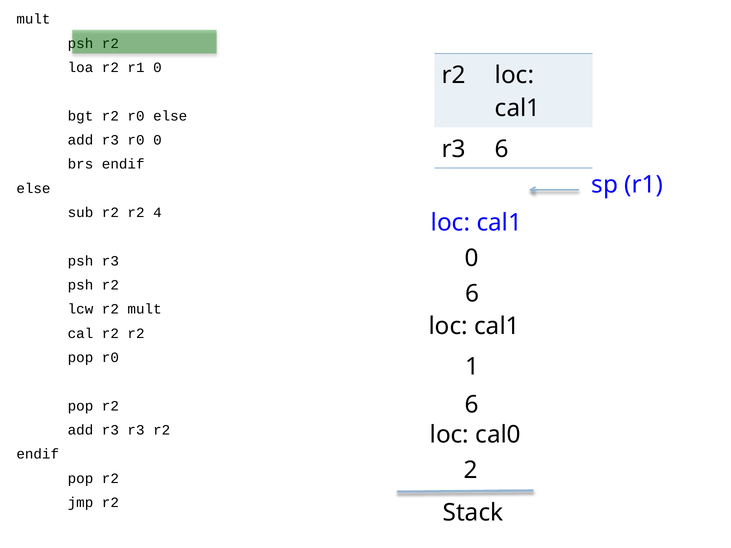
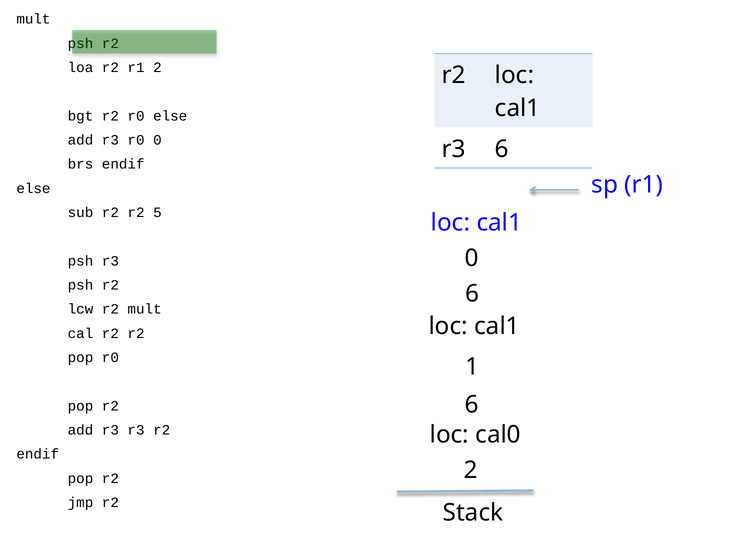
r2 r1 0: 0 -> 2
4: 4 -> 5
